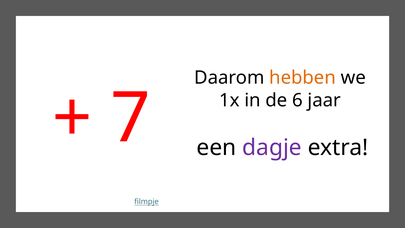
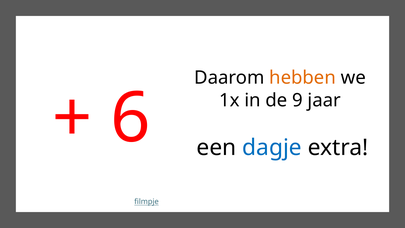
6: 6 -> 9
7: 7 -> 6
dagje colour: purple -> blue
